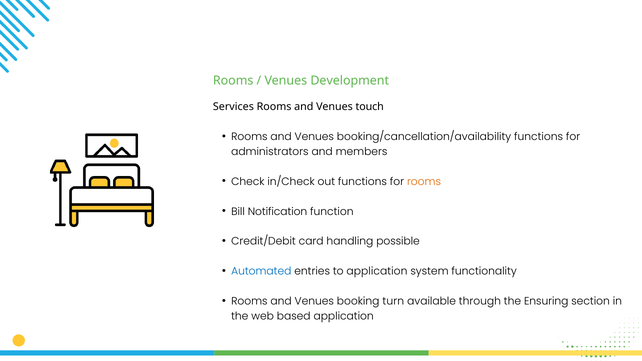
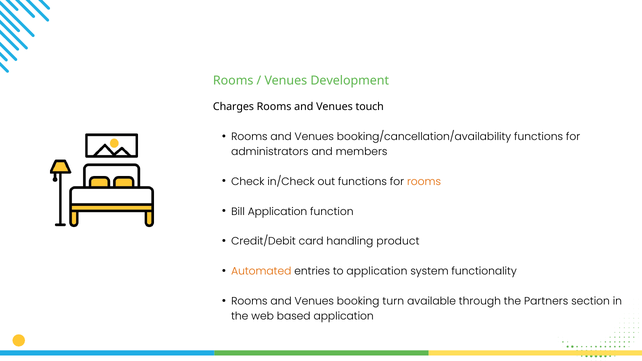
Services: Services -> Charges
Bill Notification: Notification -> Application
possible: possible -> product
Automated colour: blue -> orange
Ensuring: Ensuring -> Partners
